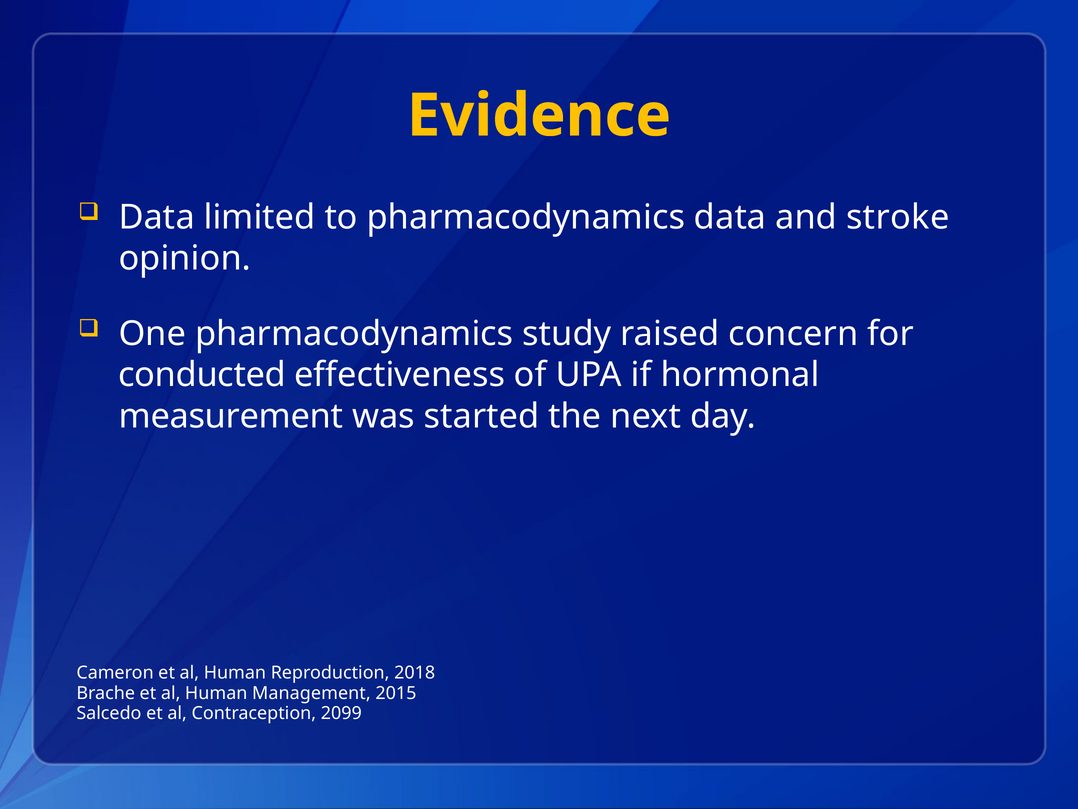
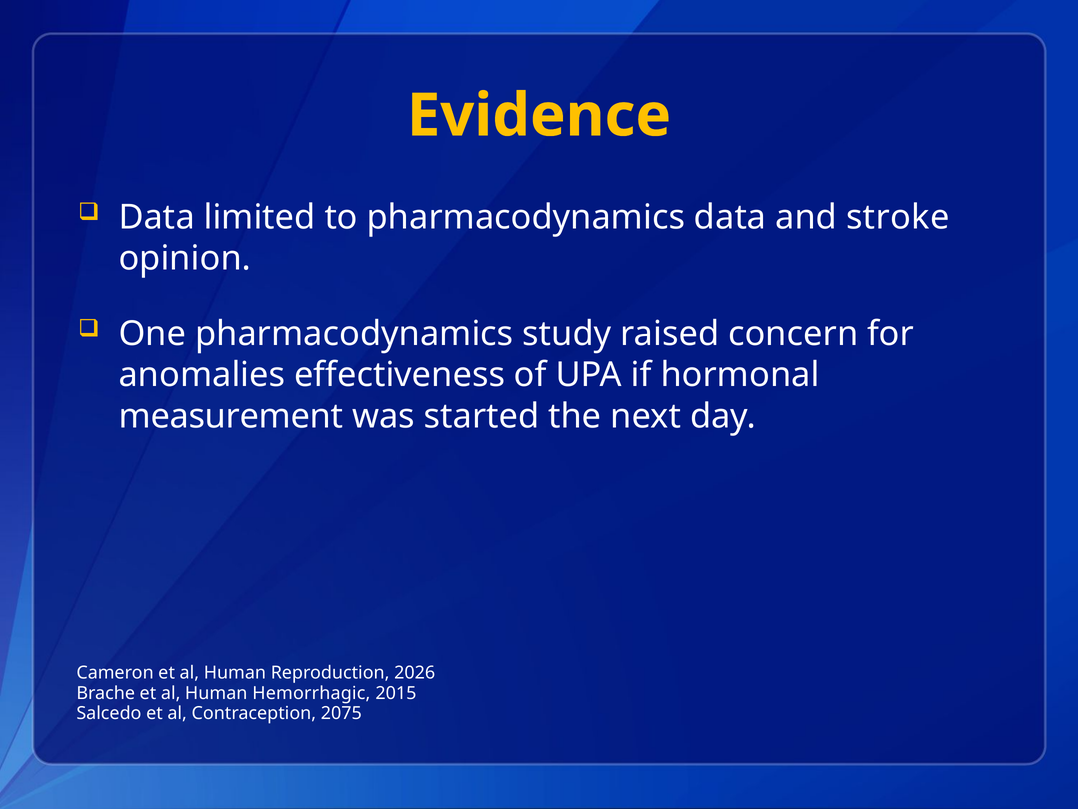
conducted: conducted -> anomalies
2018: 2018 -> 2026
Management: Management -> Hemorrhagic
2099: 2099 -> 2075
